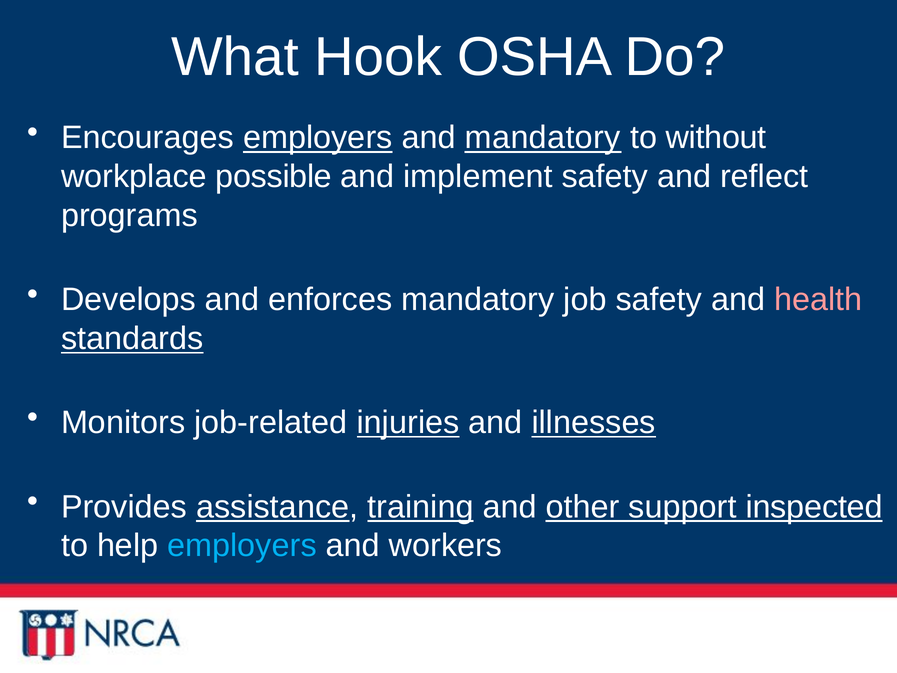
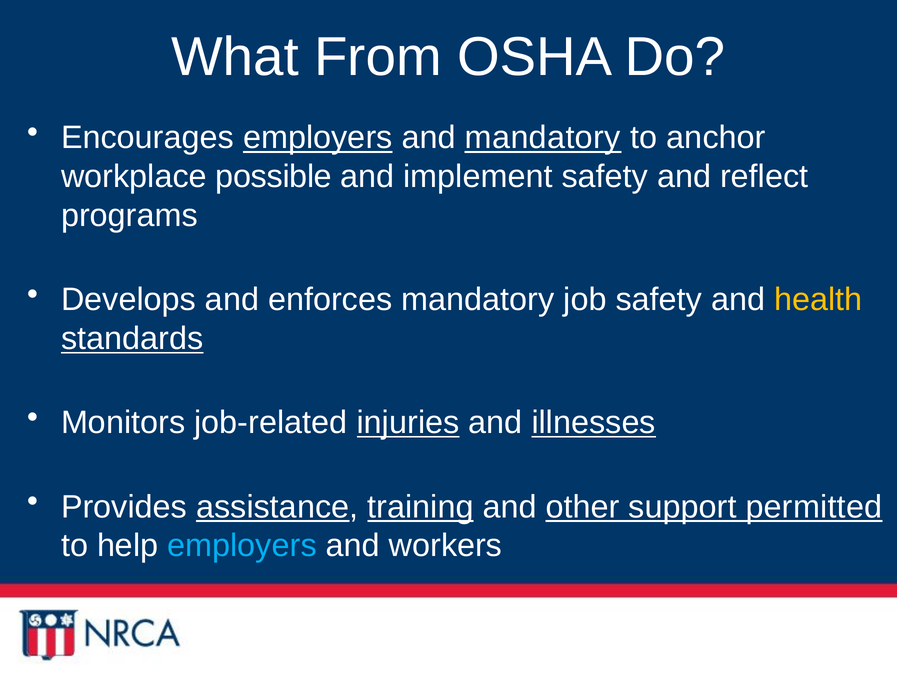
Hook: Hook -> From
without: without -> anchor
health colour: pink -> yellow
inspected: inspected -> permitted
